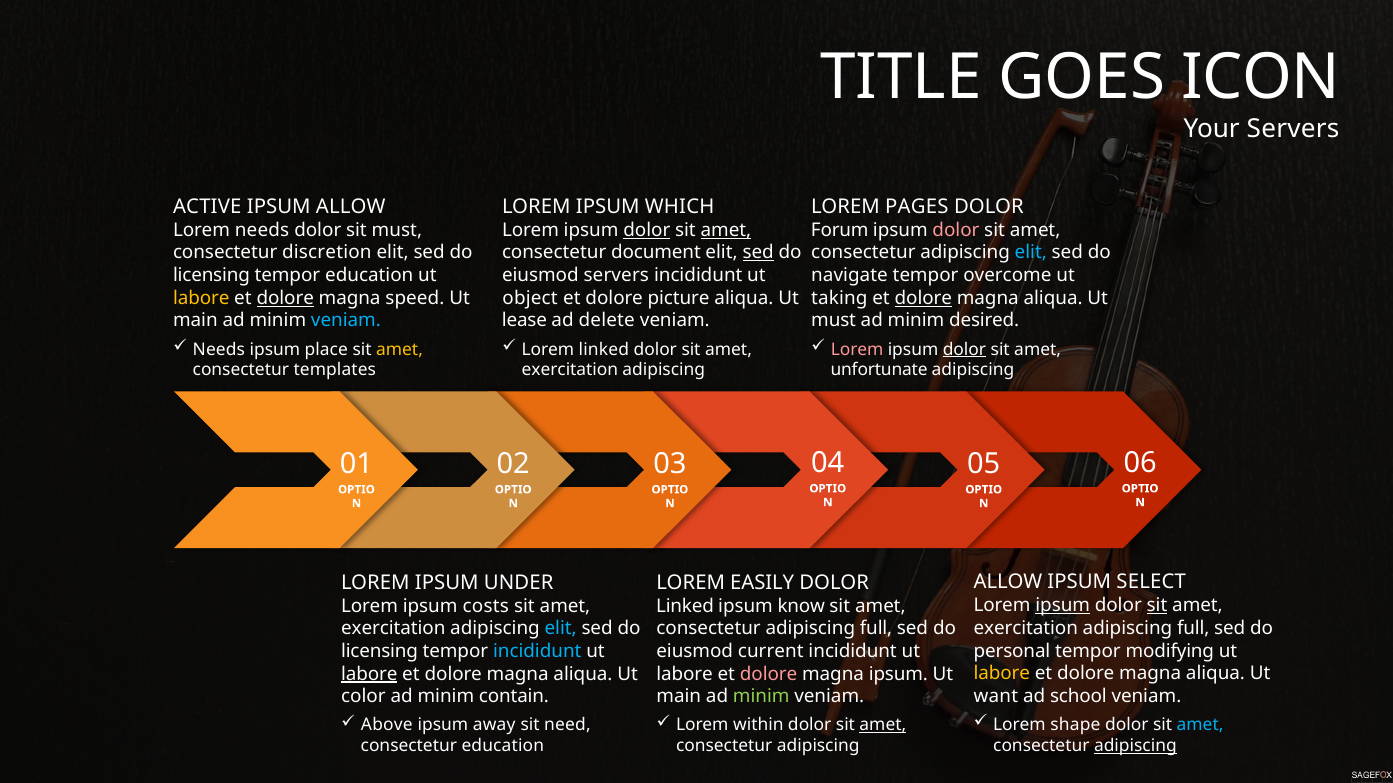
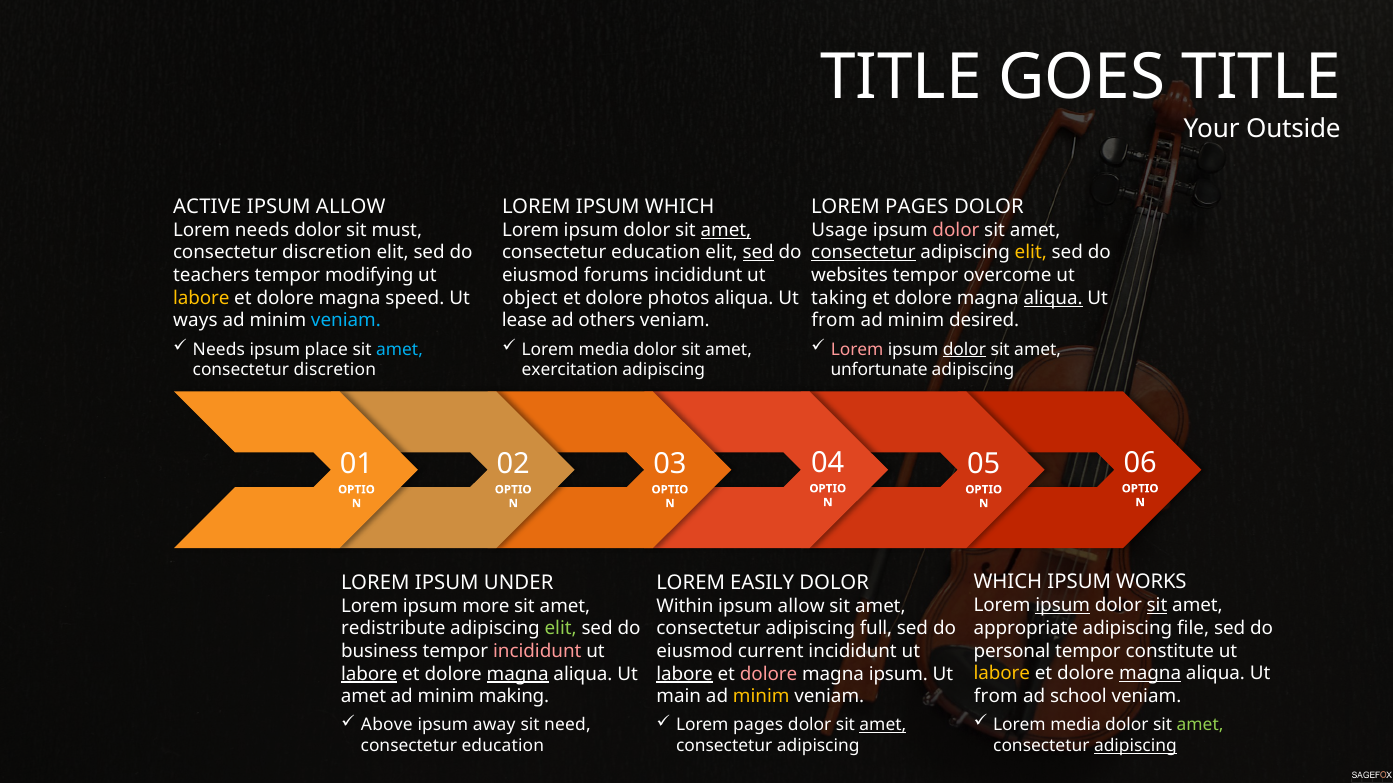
GOES ICON: ICON -> TITLE
Your Servers: Servers -> Outside
dolor at (647, 230) underline: present -> none
Forum: Forum -> Usage
document at (656, 253): document -> education
consectetur at (863, 253) underline: none -> present
elit at (1031, 253) colour: light blue -> yellow
licensing at (211, 276): licensing -> teachers
tempor education: education -> modifying
eiusmod servers: servers -> forums
navigate: navigate -> websites
dolore at (285, 298) underline: present -> none
picture: picture -> photos
dolore at (923, 298) underline: present -> none
aliqua at (1053, 298) underline: none -> present
main at (195, 321): main -> ways
delete: delete -> others
must at (834, 321): must -> from
amet at (399, 350) colour: yellow -> light blue
linked at (604, 350): linked -> media
templates at (335, 370): templates -> discretion
ALLOW at (1008, 583): ALLOW -> WHICH
SELECT: SELECT -> WORKS
costs: costs -> more
Linked at (685, 606): Linked -> Within
know at (801, 606): know -> allow
exercitation at (1026, 629): exercitation -> appropriate
full at (1193, 629): full -> file
exercitation at (393, 629): exercitation -> redistribute
elit at (561, 629) colour: light blue -> light green
modifying: modifying -> constitute
licensing at (379, 652): licensing -> business
incididunt at (537, 652) colour: light blue -> pink
magna at (1150, 674) underline: none -> present
magna at (518, 674) underline: none -> present
labore at (685, 674) underline: none -> present
want at (996, 697): want -> from
color at (363, 697): color -> amet
contain: contain -> making
minim at (761, 697) colour: light green -> yellow
shape at (1075, 725): shape -> media
amet at (1200, 725) colour: light blue -> light green
within at (758, 726): within -> pages
